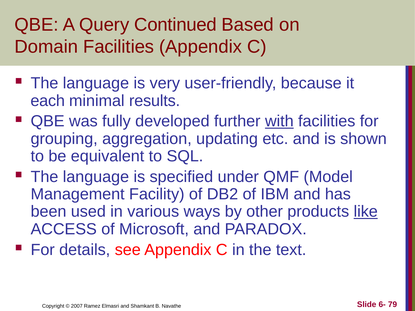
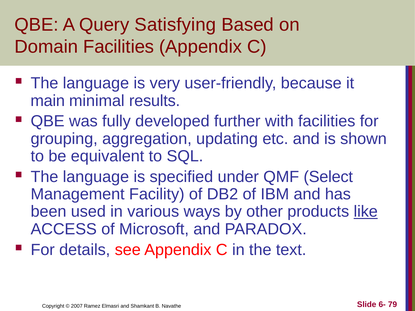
Continued: Continued -> Satisfying
each: each -> main
with underline: present -> none
Model: Model -> Select
